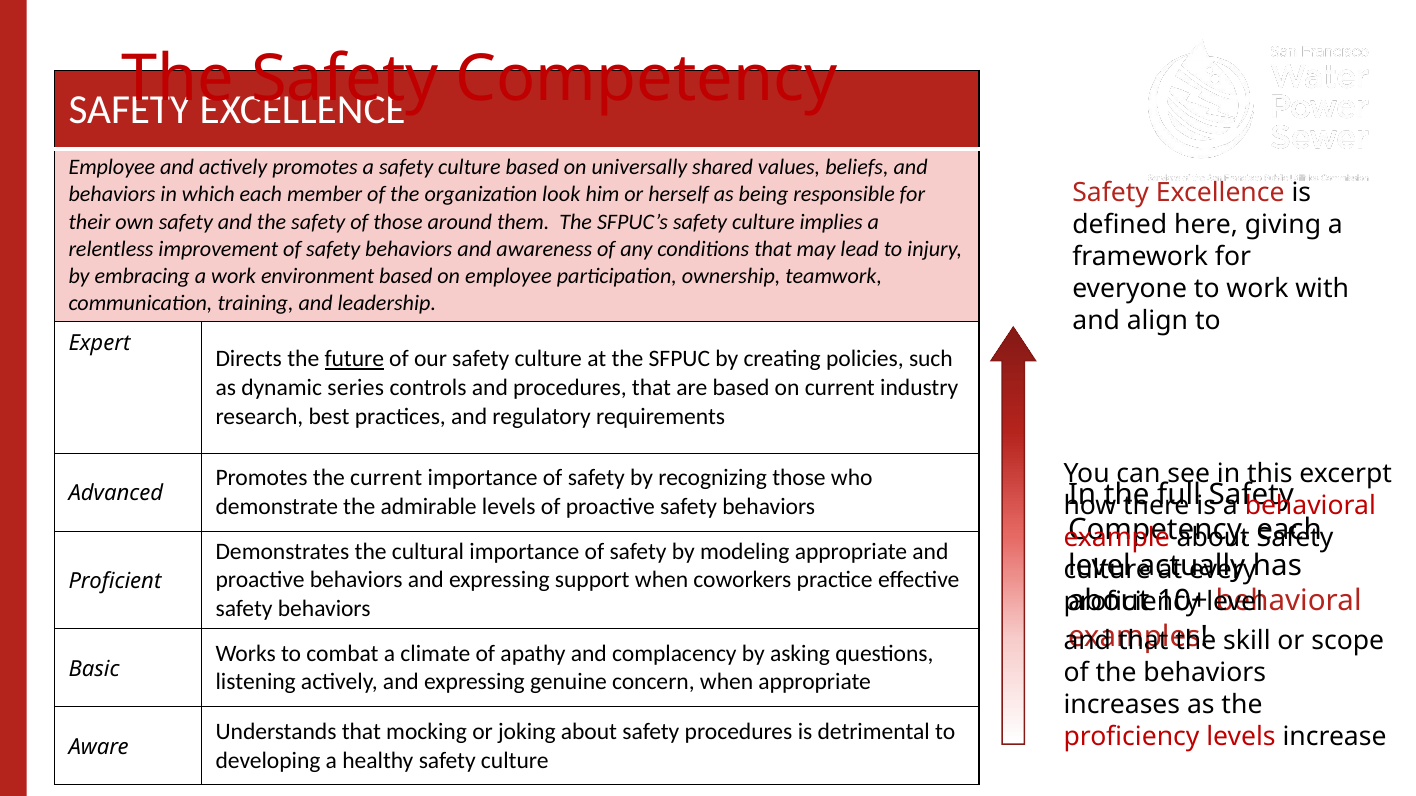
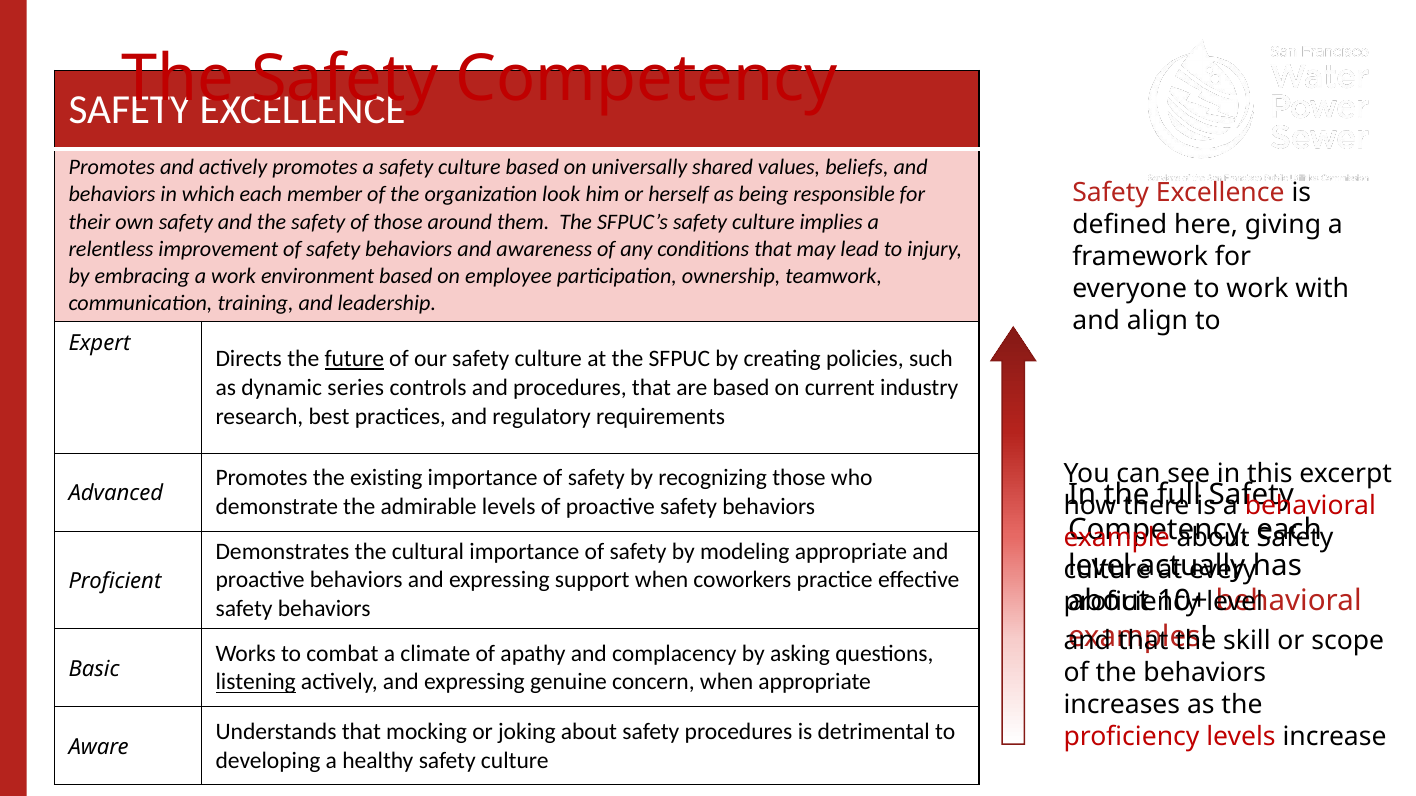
Employee at (112, 168): Employee -> Promotes
the current: current -> existing
listening underline: none -> present
